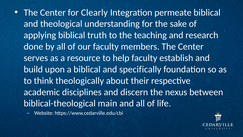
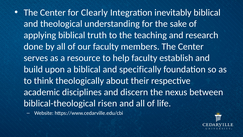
permeate: permeate -> inevitably
main: main -> risen
